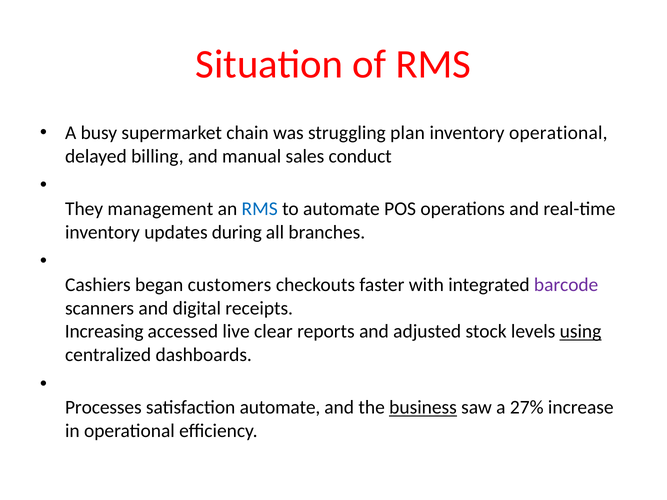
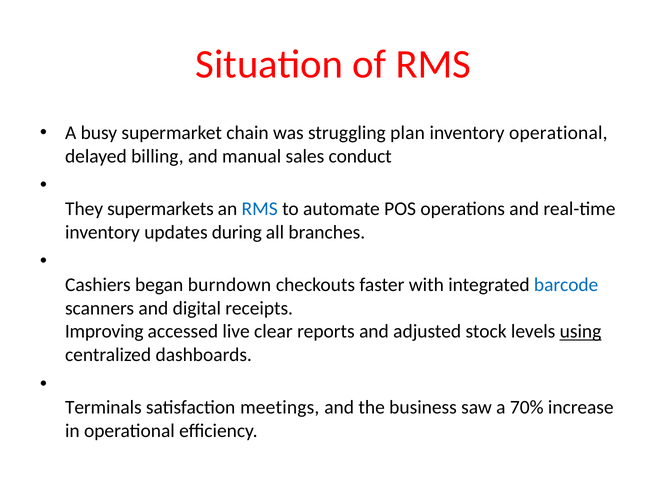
management: management -> supermarkets
customers: customers -> burndown
barcode colour: purple -> blue
Increasing: Increasing -> Improving
Processes: Processes -> Terminals
satisfaction automate: automate -> meetings
business underline: present -> none
27%: 27% -> 70%
